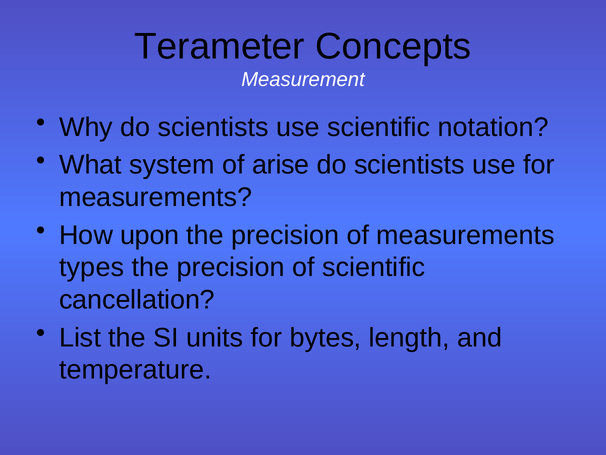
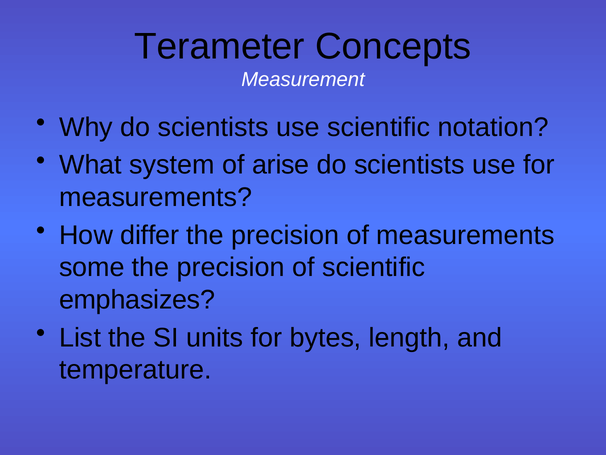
upon: upon -> differ
types: types -> some
cancellation: cancellation -> emphasizes
